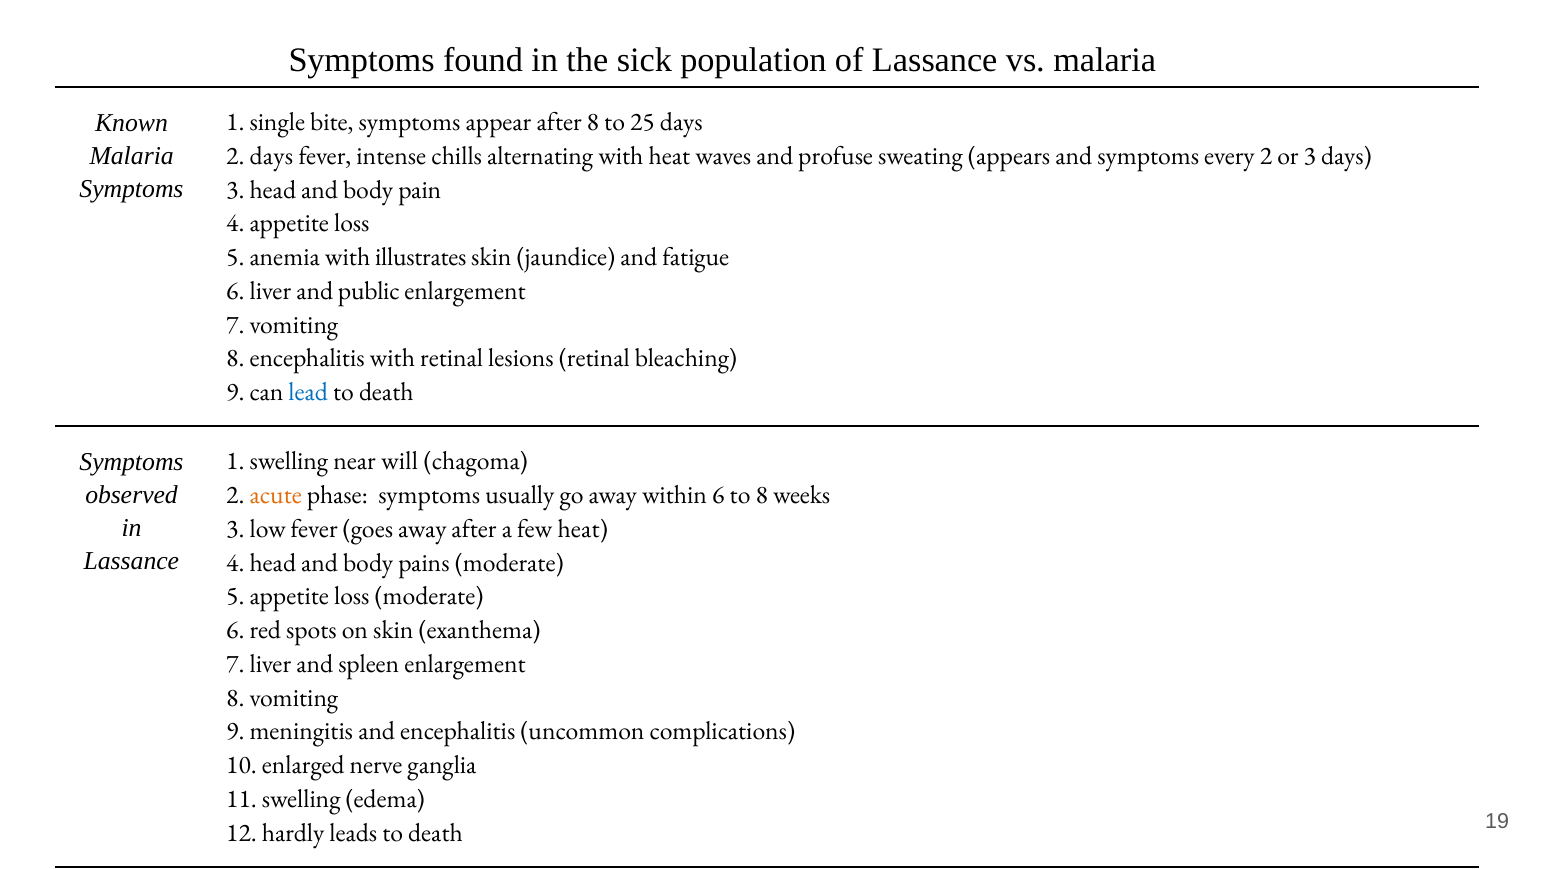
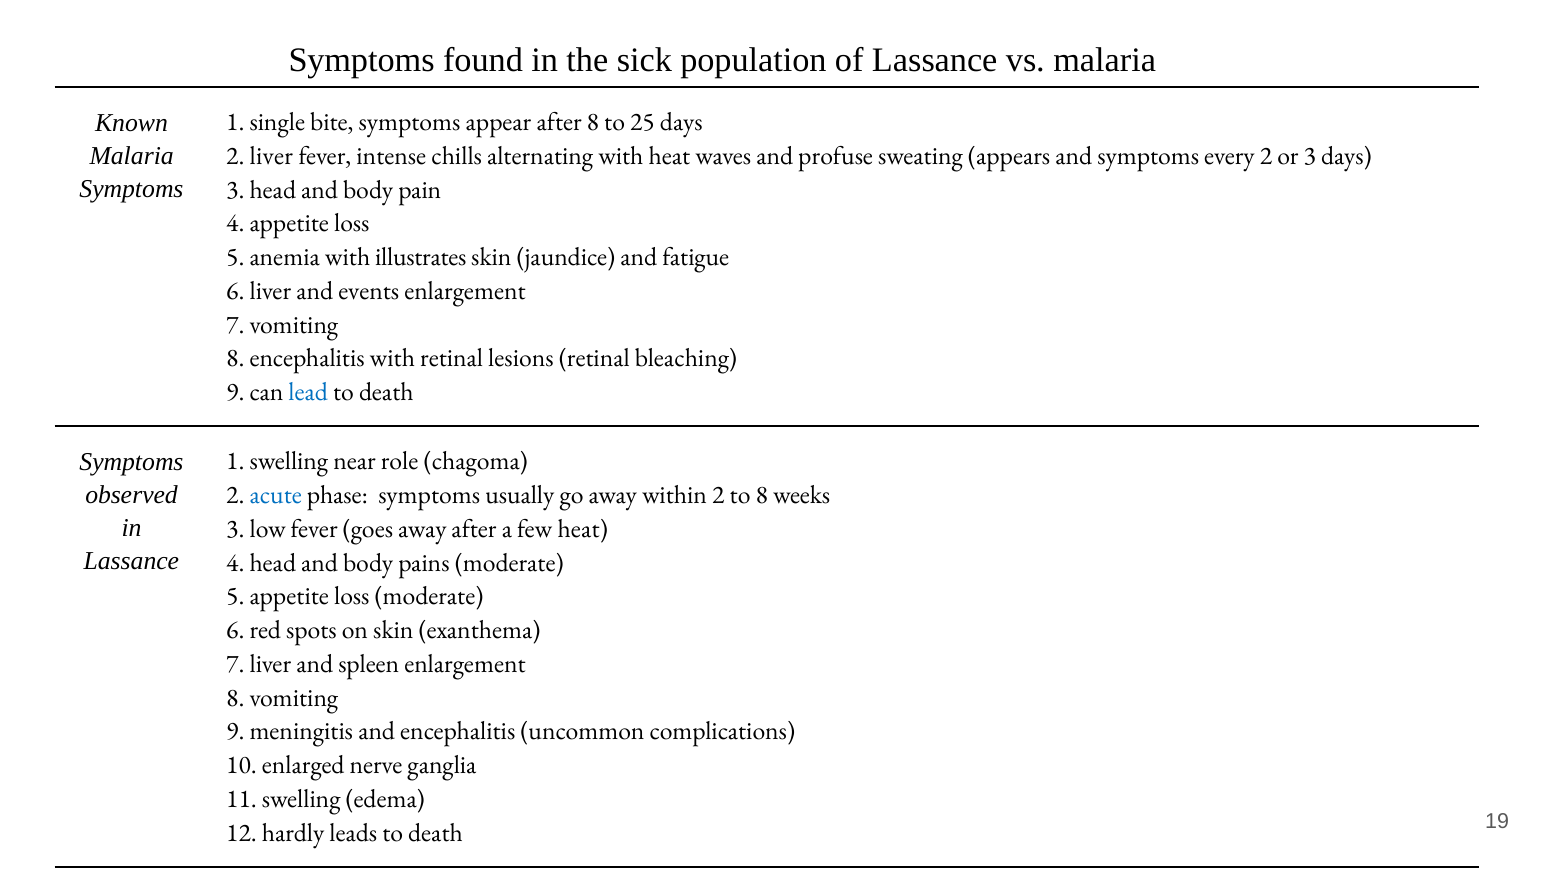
2 days: days -> liver
public: public -> events
will: will -> role
acute colour: orange -> blue
within 6: 6 -> 2
